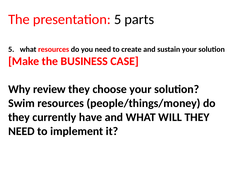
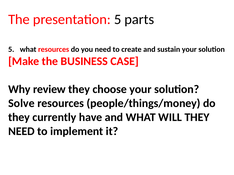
Swim: Swim -> Solve
